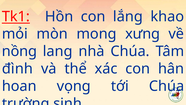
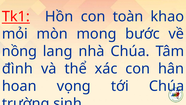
lắng: lắng -> toàn
xưng: xưng -> bước
